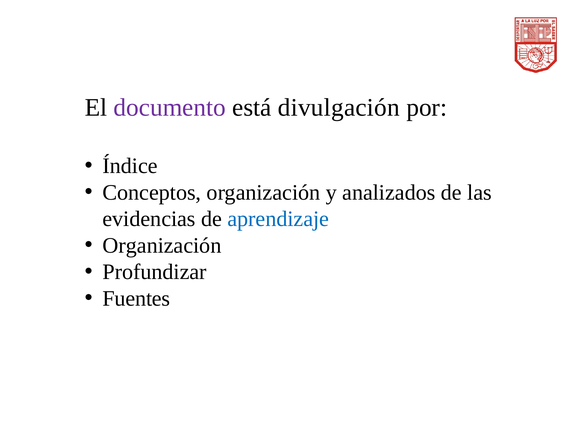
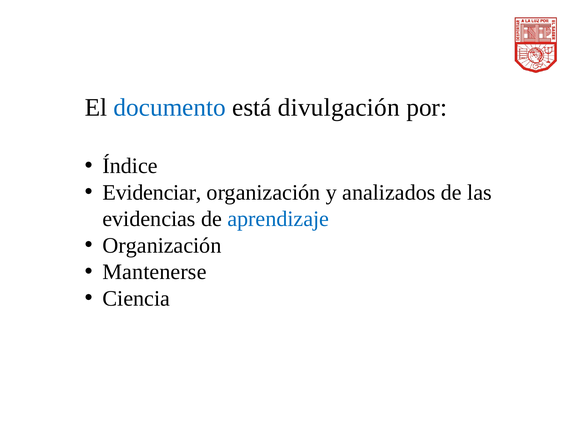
documento colour: purple -> blue
Conceptos: Conceptos -> Evidenciar
Profundizar: Profundizar -> Mantenerse
Fuentes: Fuentes -> Ciencia
